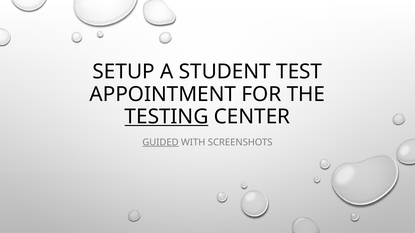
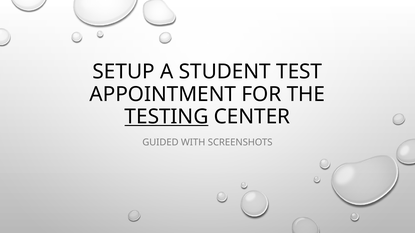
GUIDED underline: present -> none
